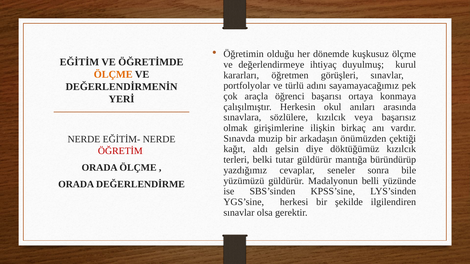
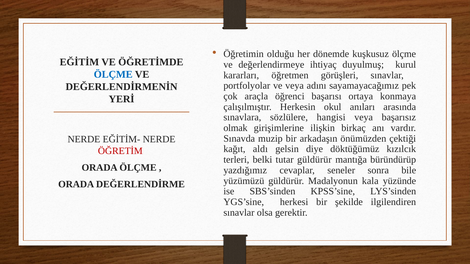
ÖLÇME at (113, 75) colour: orange -> blue
ve türlü: türlü -> veya
sözlülere kızılcık: kızılcık -> hangisi
belli: belli -> kala
